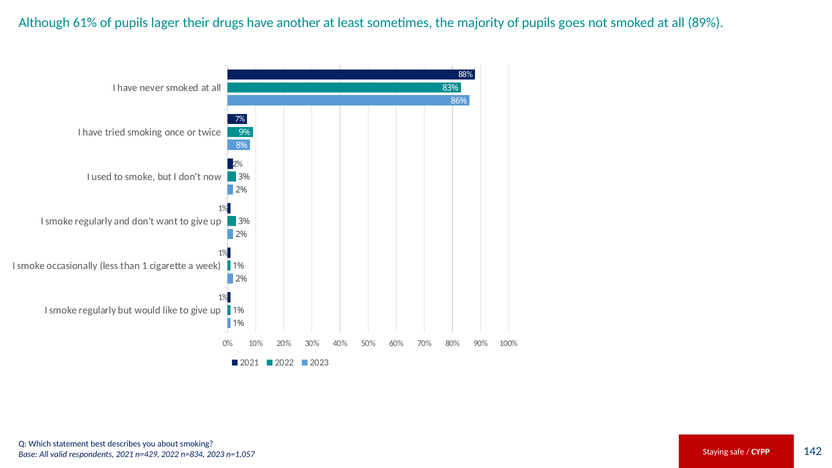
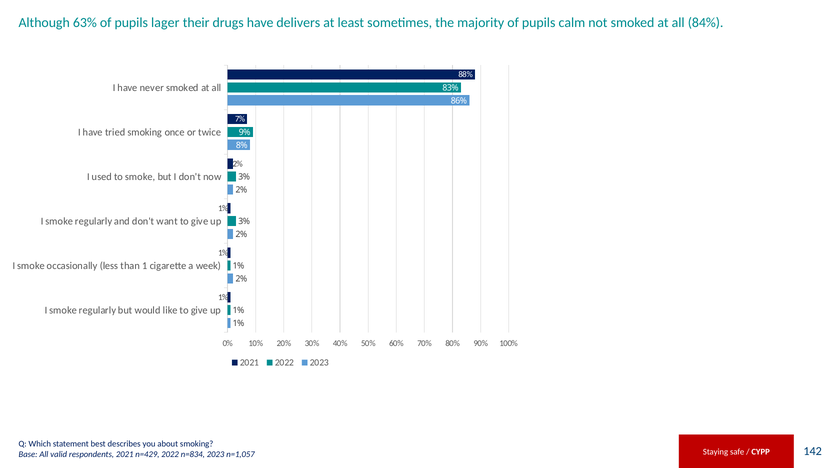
61%: 61% -> 63%
another: another -> delivers
goes: goes -> calm
89%: 89% -> 84%
